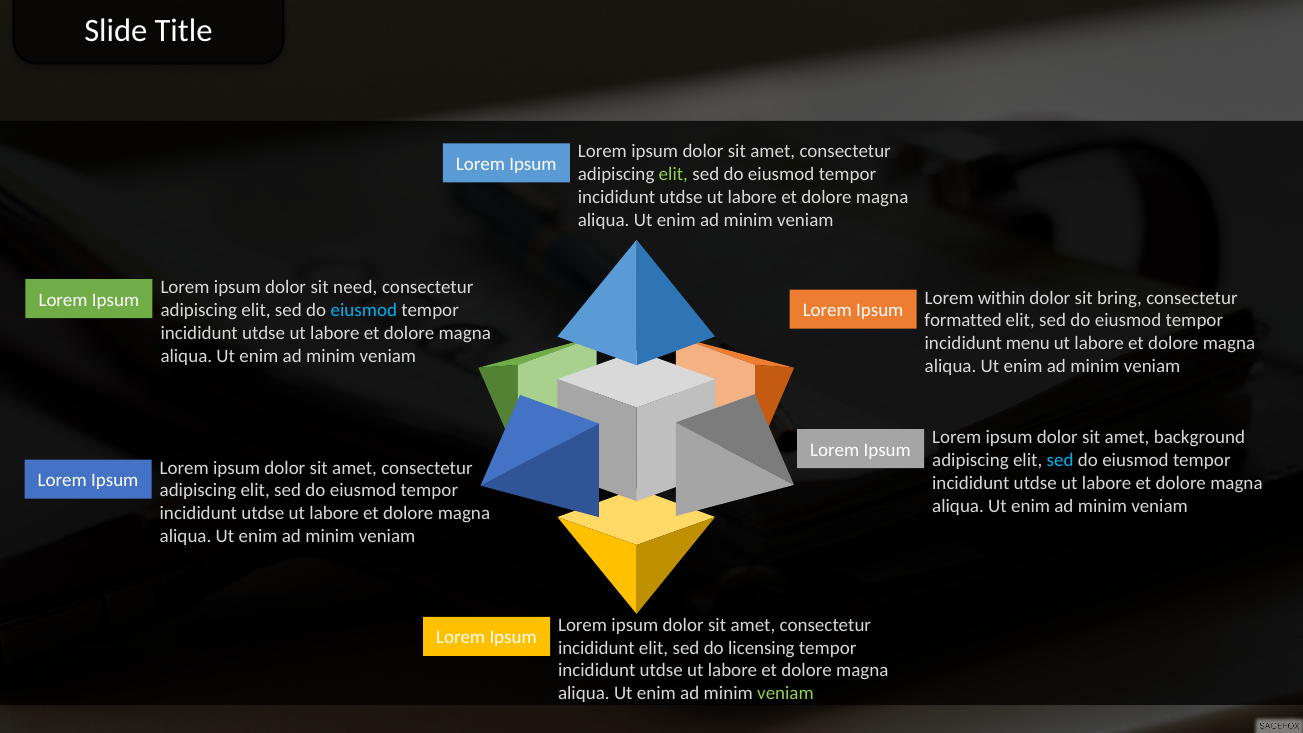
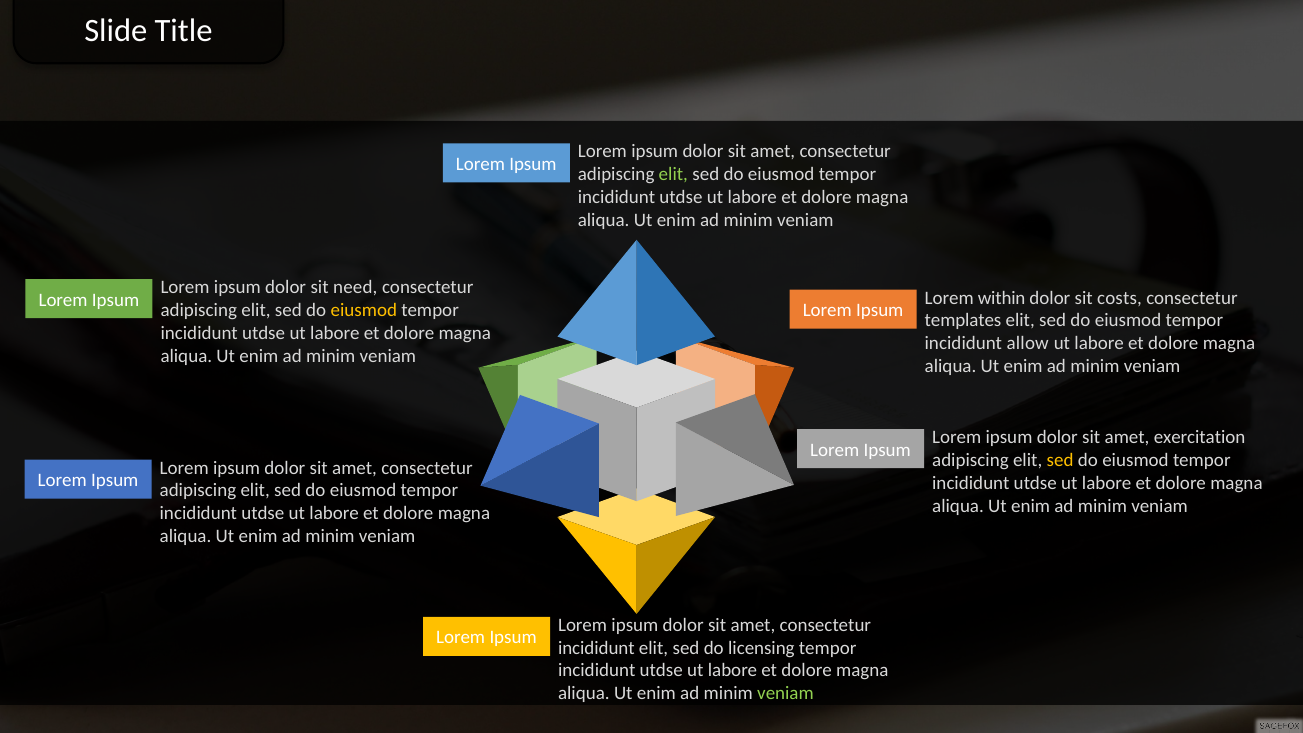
bring: bring -> costs
eiusmod at (364, 310) colour: light blue -> yellow
formatted: formatted -> templates
menu: menu -> allow
background: background -> exercitation
sed at (1060, 460) colour: light blue -> yellow
